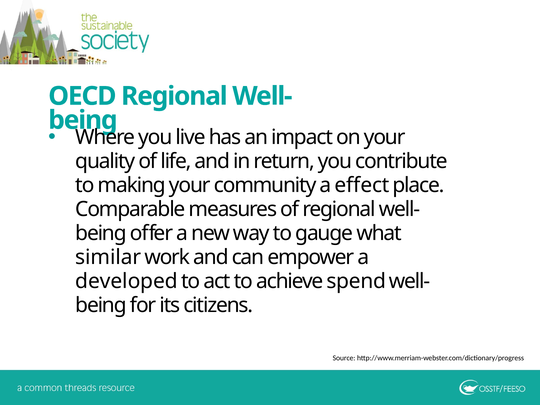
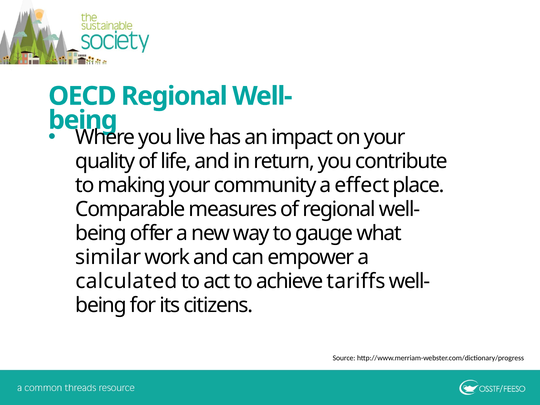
developed: developed -> calculated
spend: spend -> tariffs
